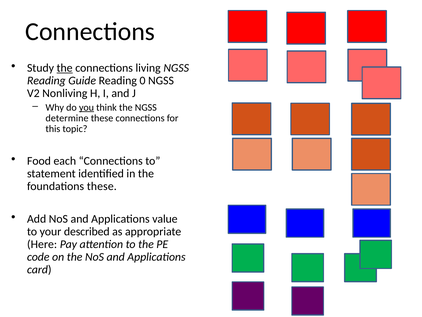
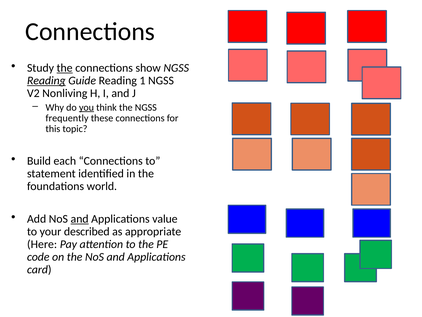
living: living -> show
Reading at (46, 81) underline: none -> present
0: 0 -> 1
determine: determine -> frequently
Food: Food -> Build
foundations these: these -> world
and at (80, 219) underline: none -> present
